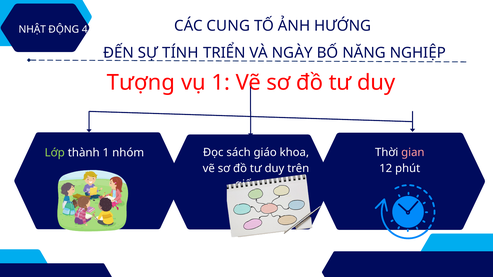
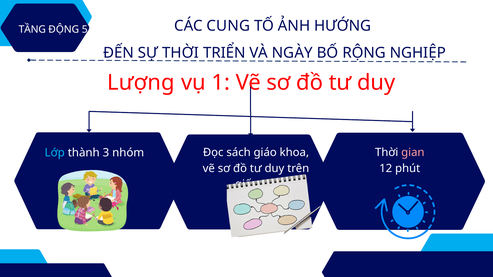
NHẬT: NHẬT -> TẦNG
4: 4 -> 5
SỰ TÍNH: TÍNH -> THỜI
NĂNG: NĂNG -> RỘNG
Tượng: Tượng -> Lượng
Lớp colour: light green -> light blue
thành 1: 1 -> 3
